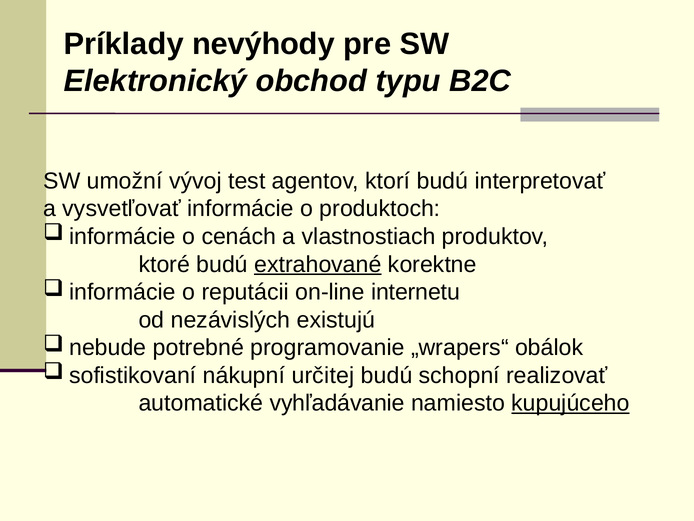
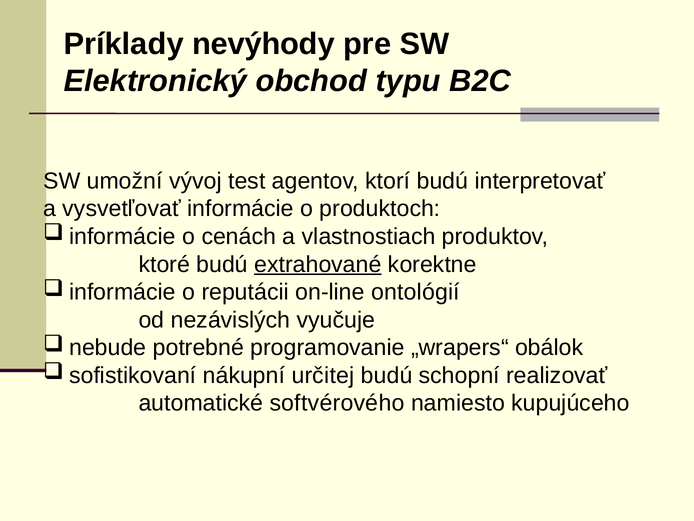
internetu: internetu -> ontológií
existujú: existujú -> vyučuje
vyhľadávanie: vyhľadávanie -> softvérového
kupujúceho underline: present -> none
